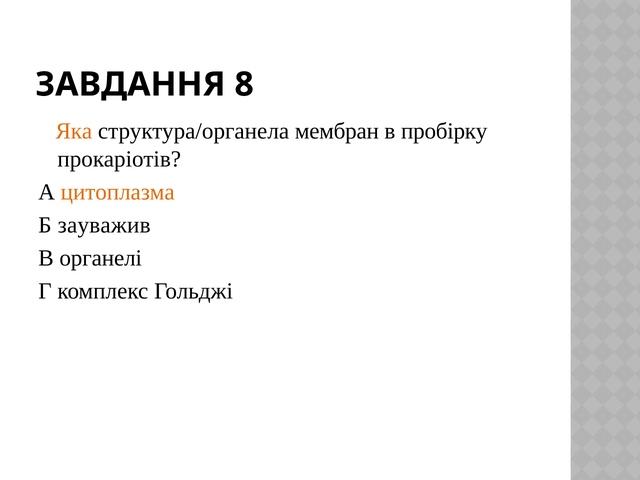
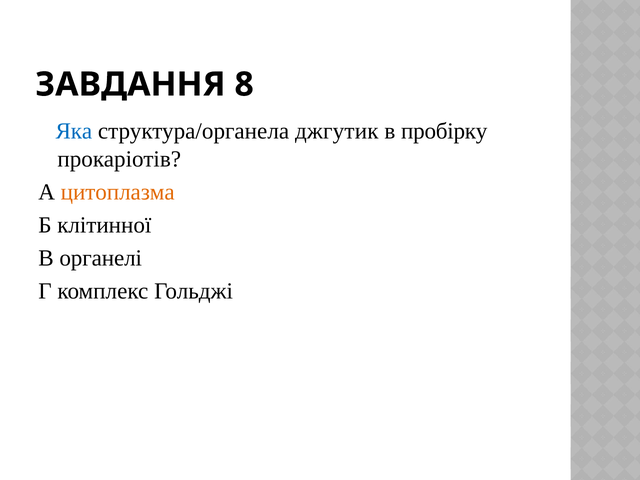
Яка colour: orange -> blue
мембран: мембран -> джгутик
зауважив: зауважив -> клітинної
